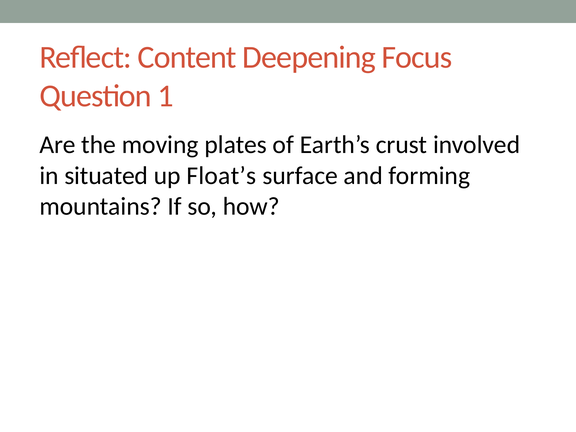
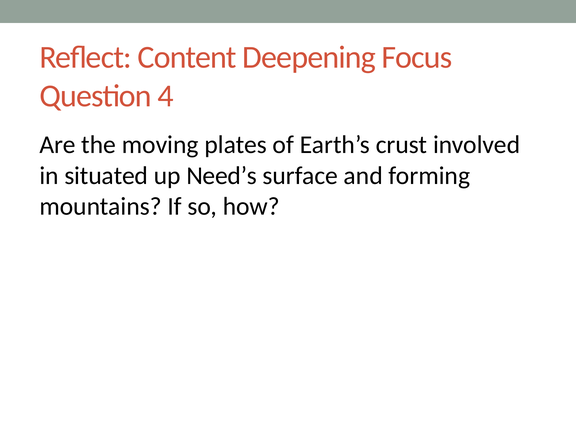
1: 1 -> 4
Float’s: Float’s -> Need’s
